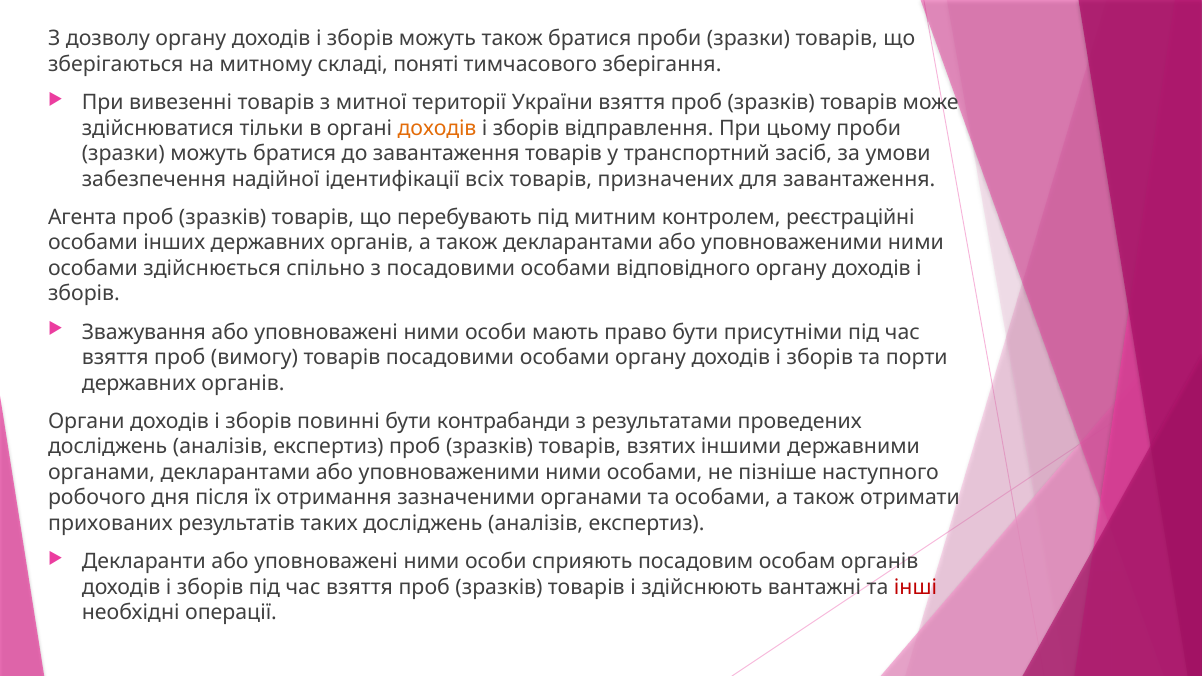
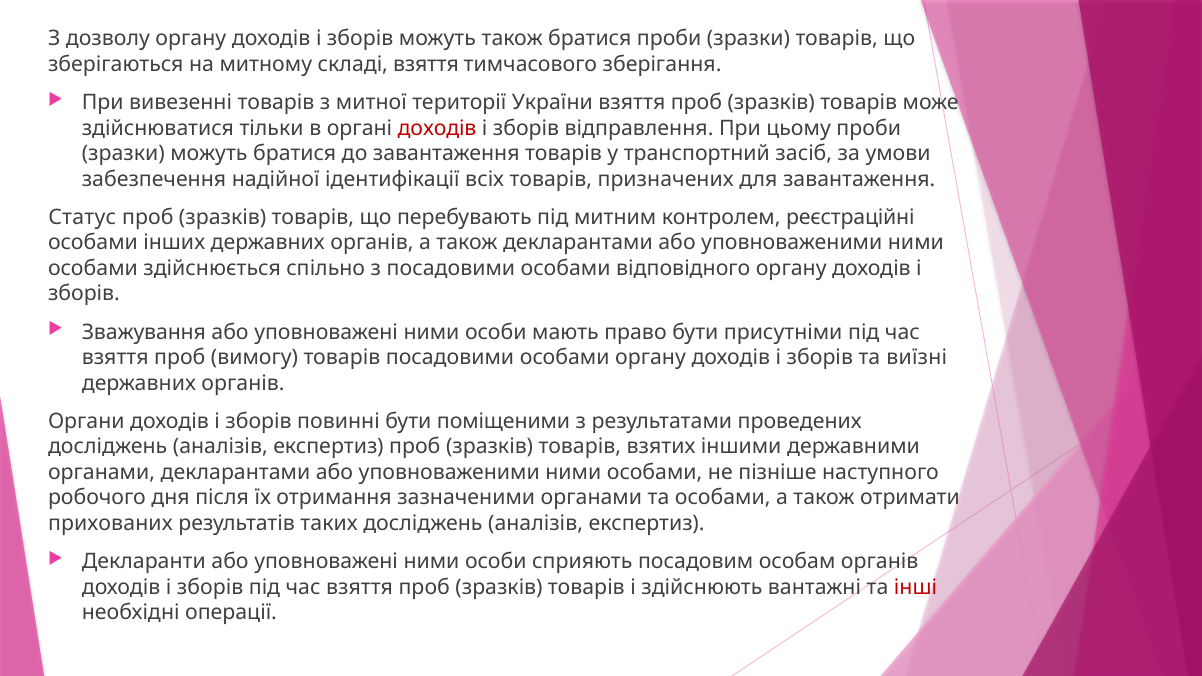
складі поняті: поняті -> взяття
доходів at (437, 128) colour: orange -> red
Агента: Агента -> Статус
порти: порти -> виїзні
контрабанди: контрабанди -> поміщеними
